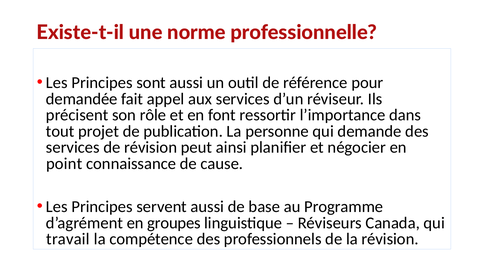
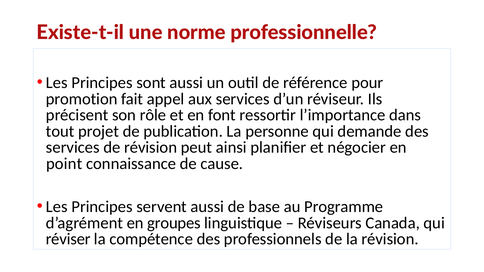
demandée: demandée -> promotion
travail: travail -> réviser
